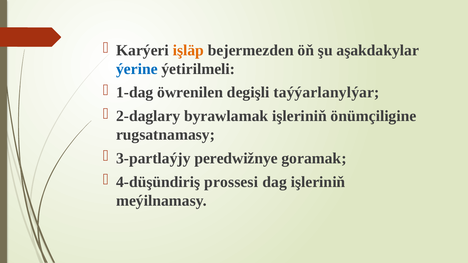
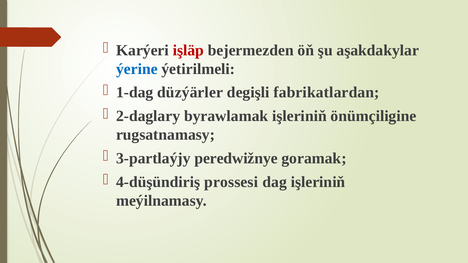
işläp colour: orange -> red
öwrenilen: öwrenilen -> düzýärler
taýýarlanylýar: taýýarlanylýar -> fabrikatlardan
